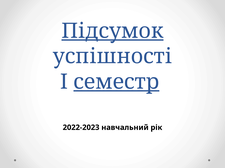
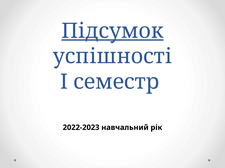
семестр underline: present -> none
